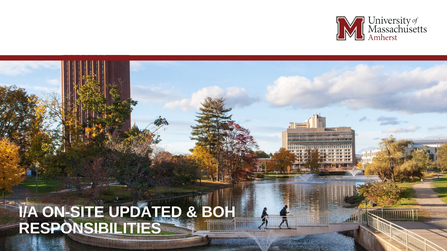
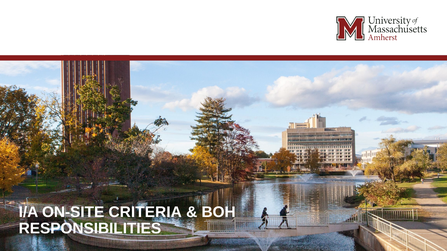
UPDATED: UPDATED -> CRITERIA
